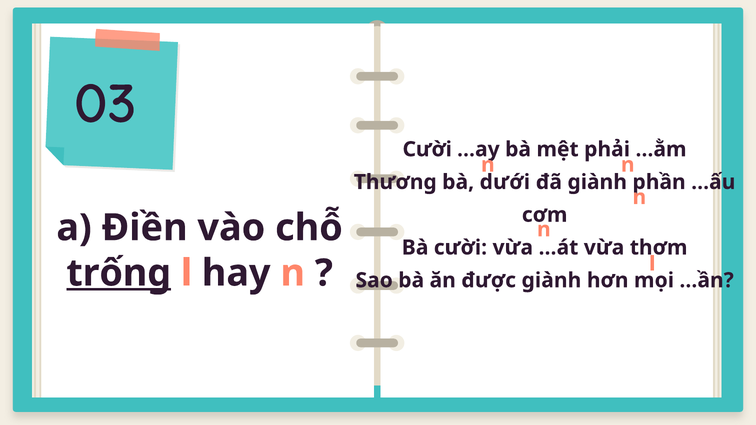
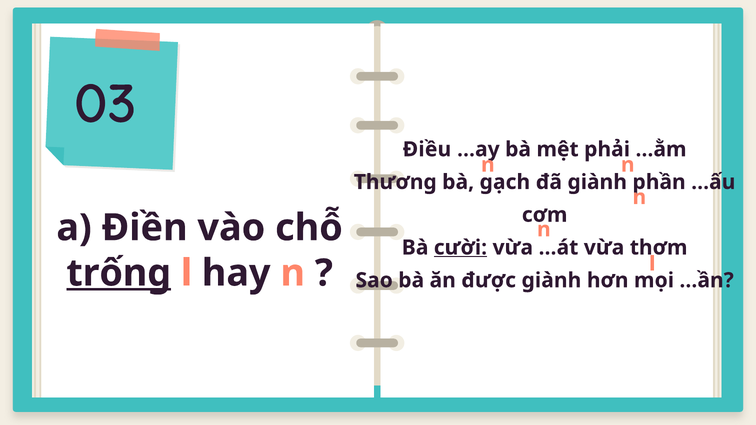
Cười at (427, 149): Cười -> Điều
dưới: dưới -> gạch
cười at (460, 248) underline: none -> present
